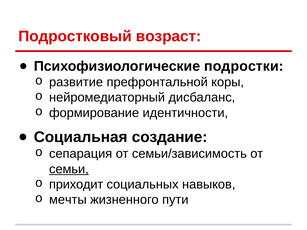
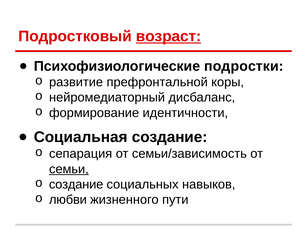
возраст underline: none -> present
приходит at (76, 185): приходит -> создание
мечты: мечты -> любви
